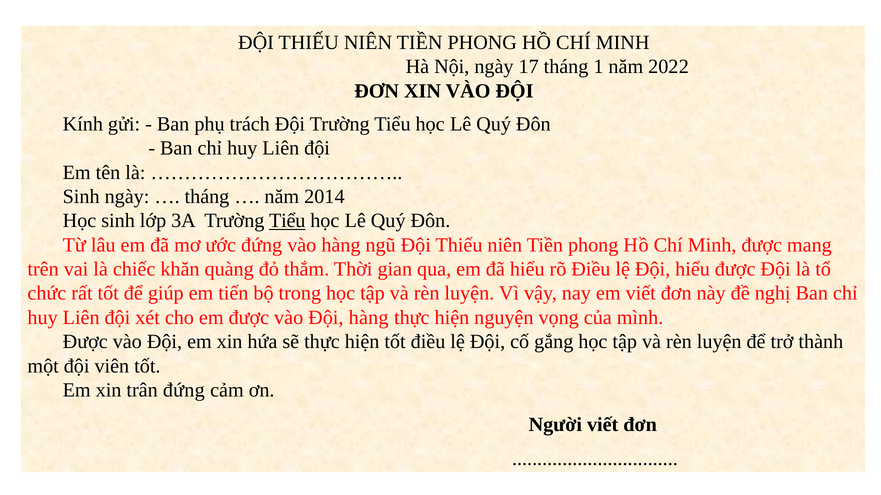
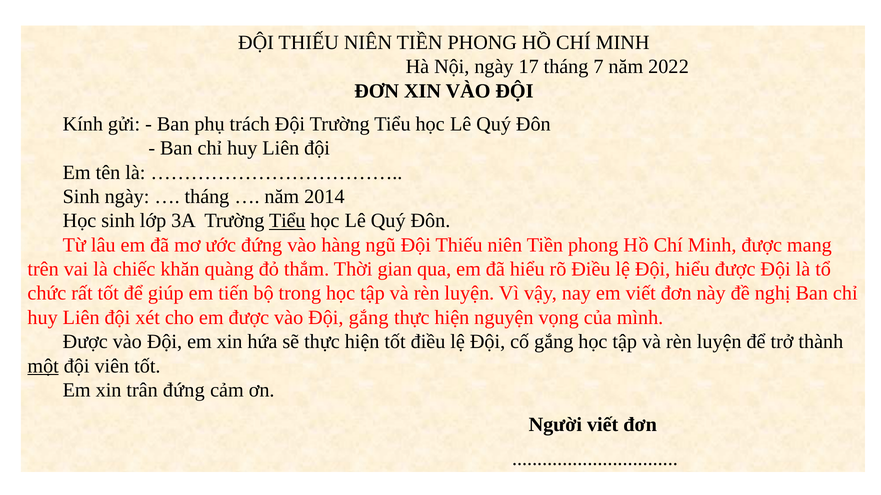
1: 1 -> 7
Đội hàng: hàng -> gắng
một underline: none -> present
